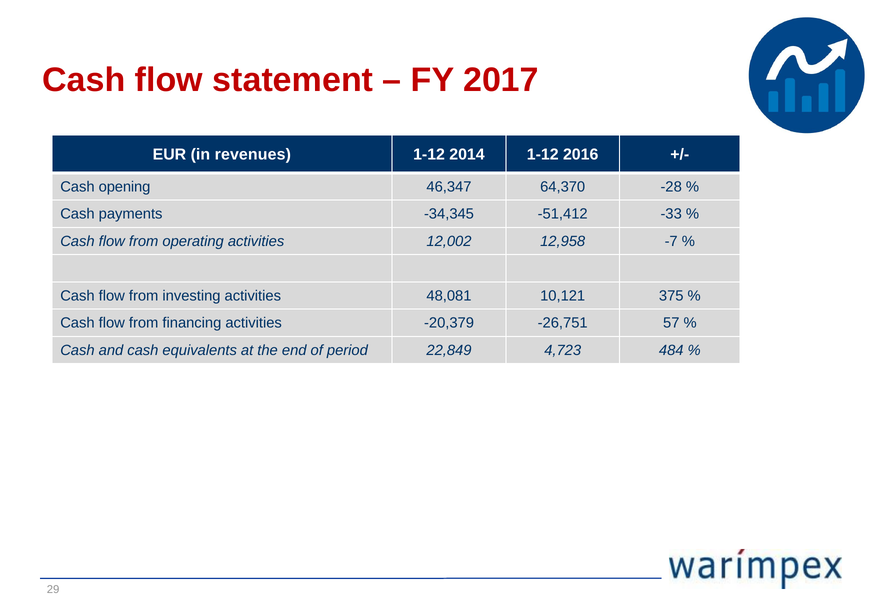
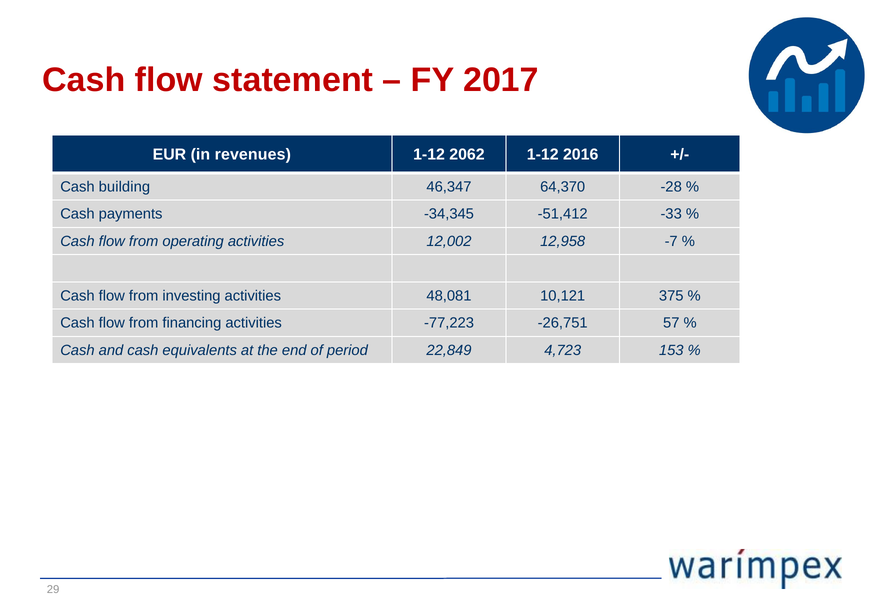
2014: 2014 -> 2062
opening: opening -> building
-20,379: -20,379 -> -77,223
484: 484 -> 153
